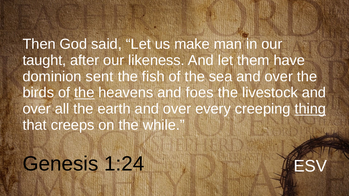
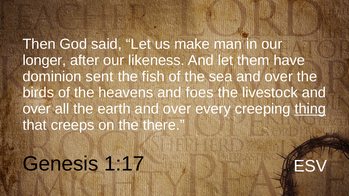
taught: taught -> longer
the at (84, 93) underline: present -> none
while: while -> there
1:24: 1:24 -> 1:17
